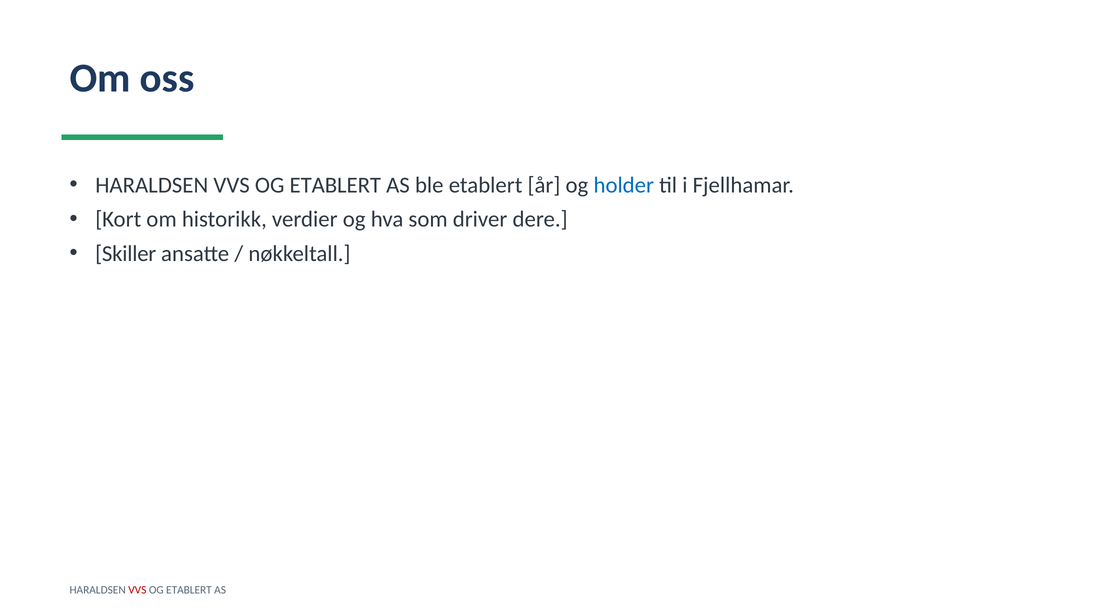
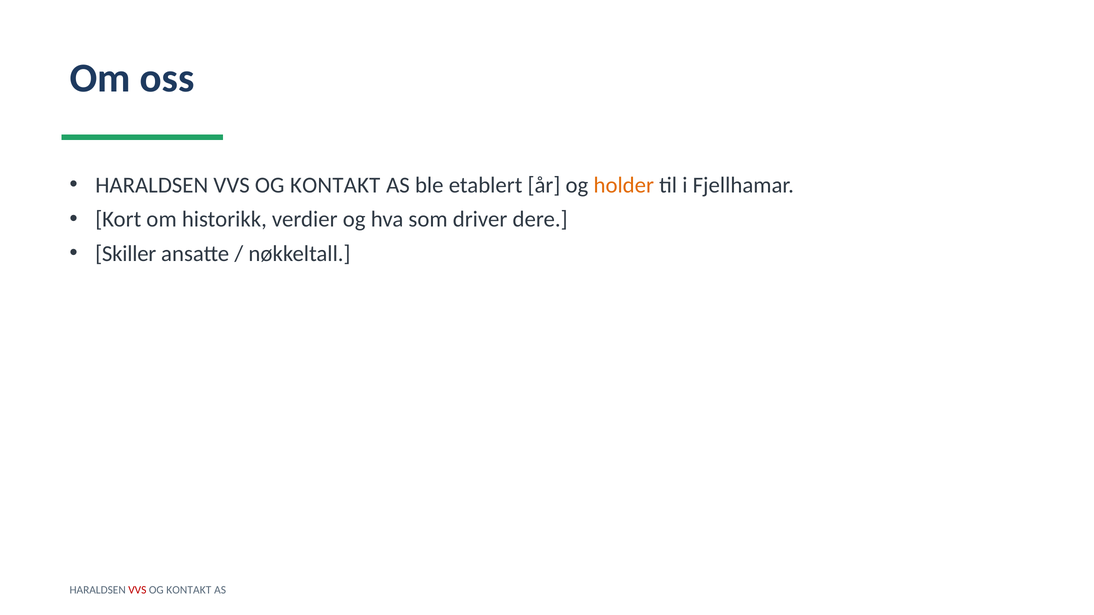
ETABLERT at (335, 185): ETABLERT -> KONTAKT
holder colour: blue -> orange
ETABLERT at (189, 590): ETABLERT -> KONTAKT
